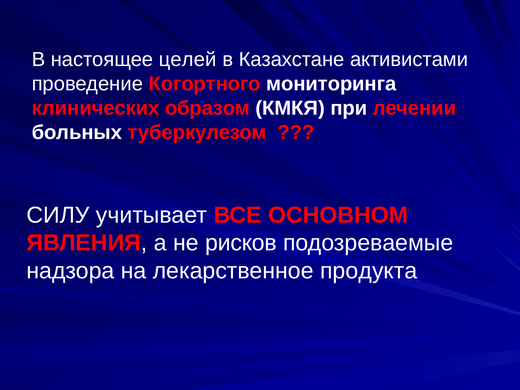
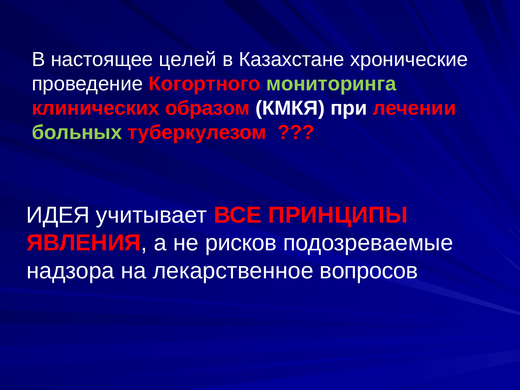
активистами: активистами -> хронические
мониторинга colour: white -> light green
больных colour: white -> light green
СИЛУ: СИЛУ -> ИДЕЯ
ОСНОВНОМ: ОСНОВНОМ -> ПРИНЦИПЫ
продукта: продукта -> вопросов
